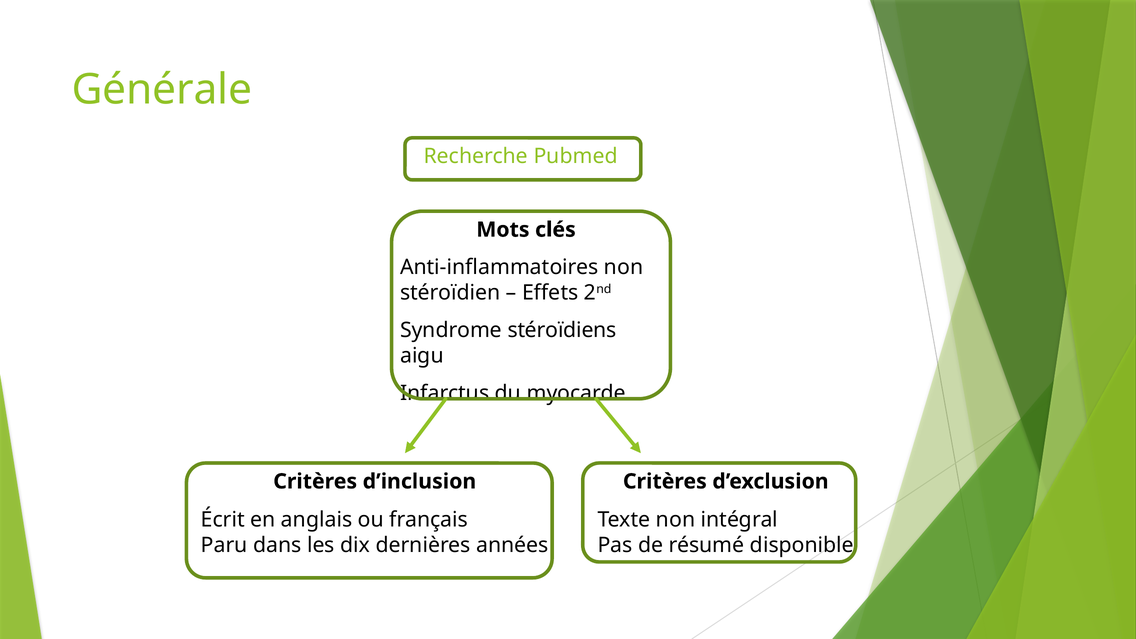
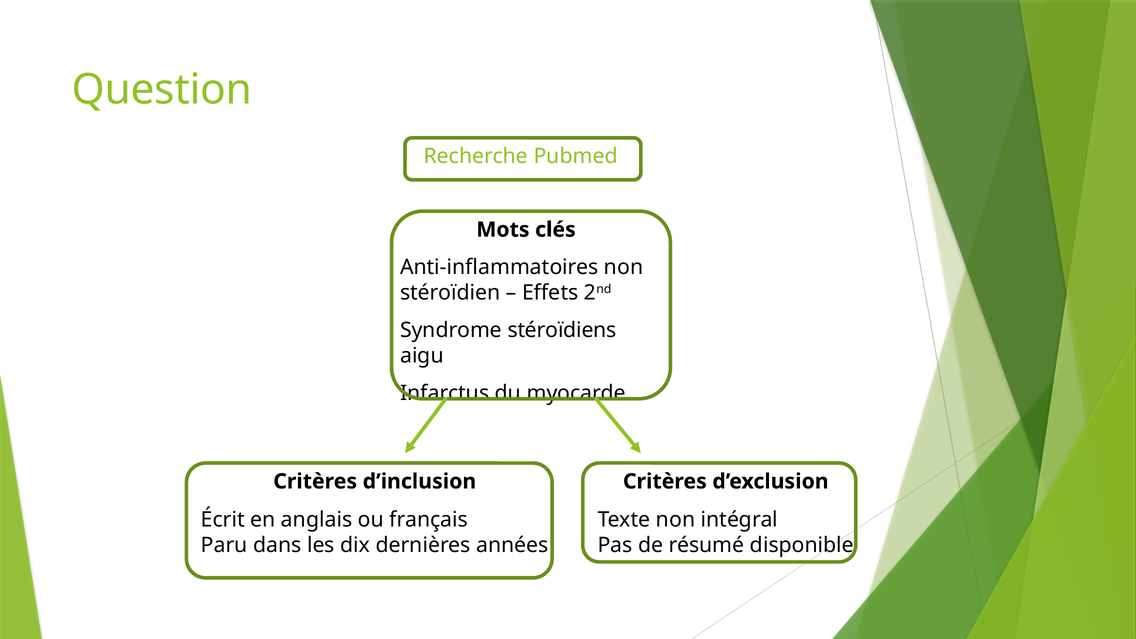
Générale: Générale -> Question
